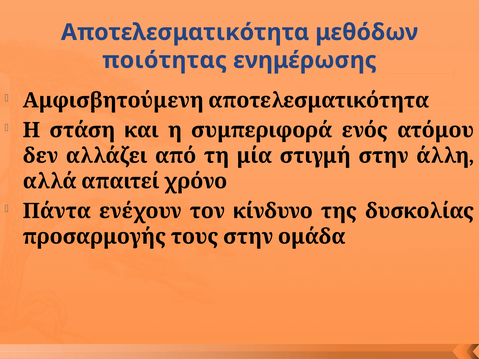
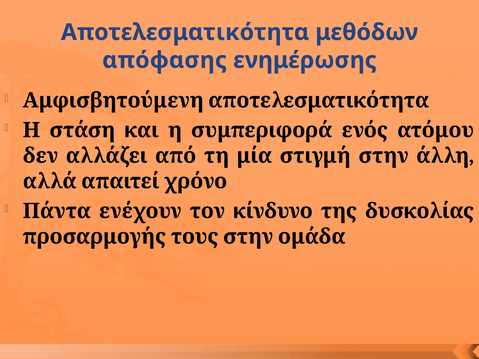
ποιότητας: ποιότητας -> απόφασης
